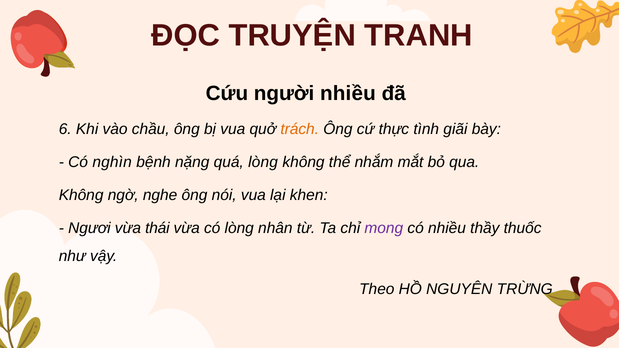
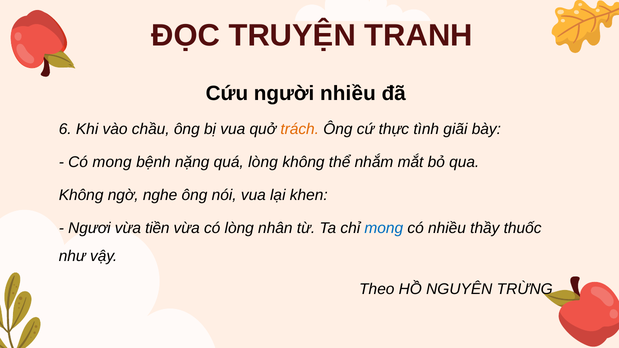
Có nghìn: nghìn -> mong
thái: thái -> tiền
mong at (384, 228) colour: purple -> blue
